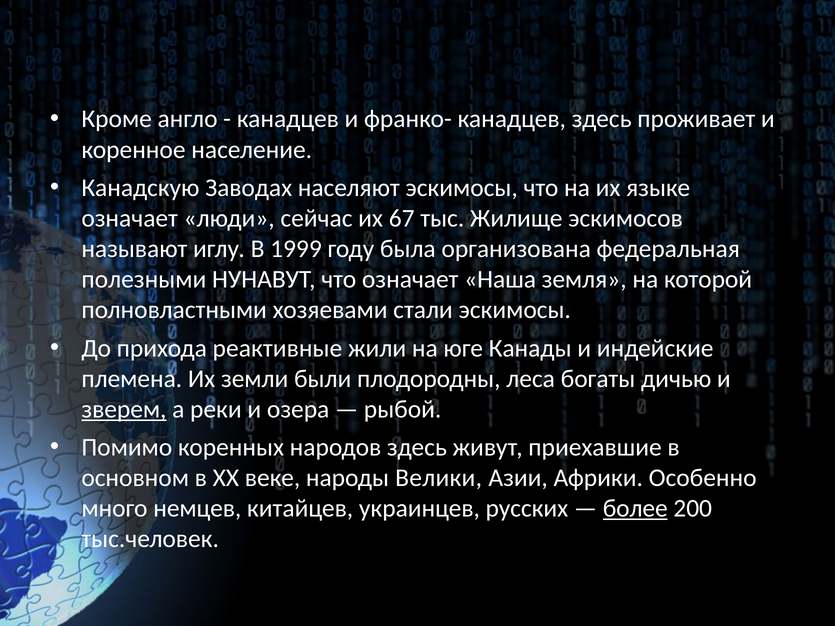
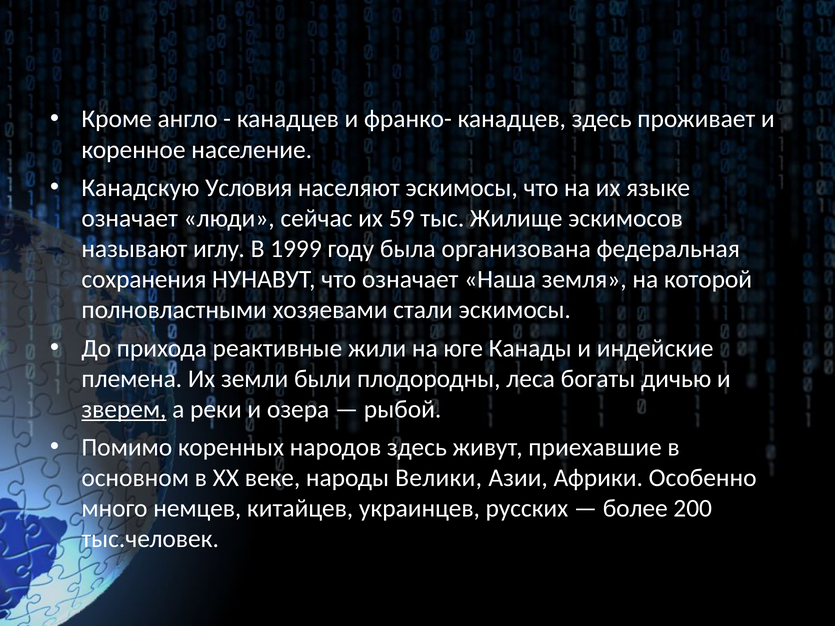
Заводах: Заводах -> Условия
67: 67 -> 59
полезными: полезными -> сохранения
более underline: present -> none
